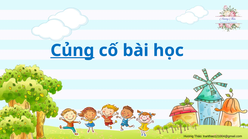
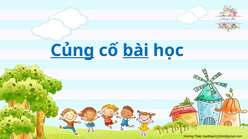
bài underline: none -> present
